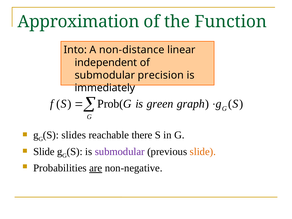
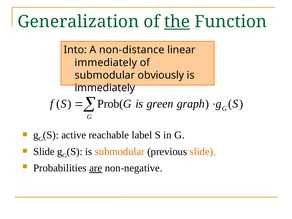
Approximation: Approximation -> Generalization
the underline: none -> present
independent at (106, 63): independent -> immediately
precision: precision -> obviously
slides: slides -> active
there: there -> label
submodular at (120, 152) colour: purple -> orange
